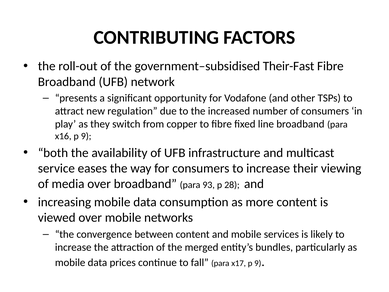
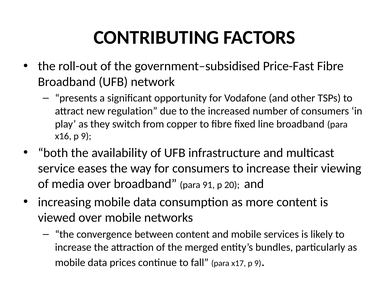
Their-Fast: Their-Fast -> Price-Fast
93: 93 -> 91
28: 28 -> 20
